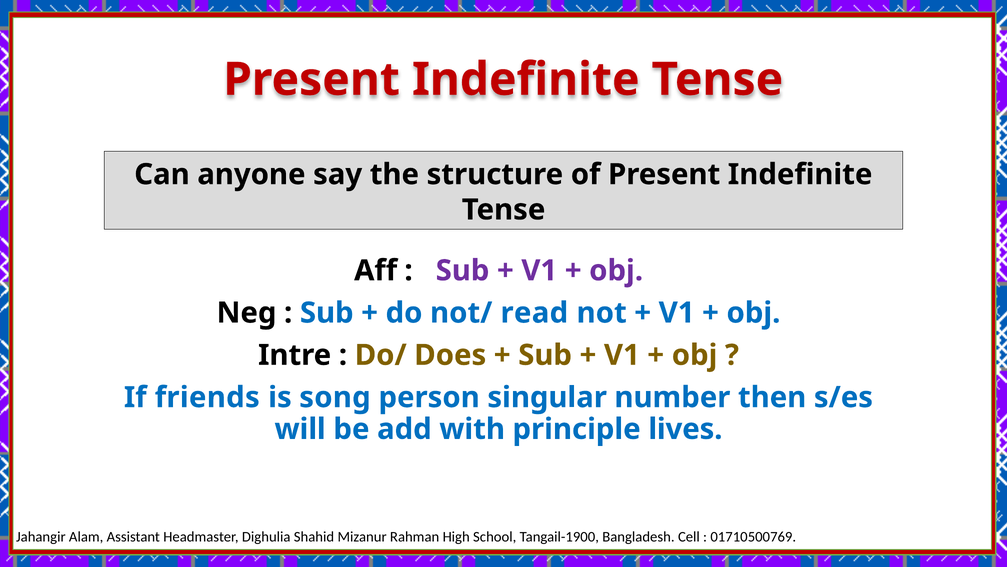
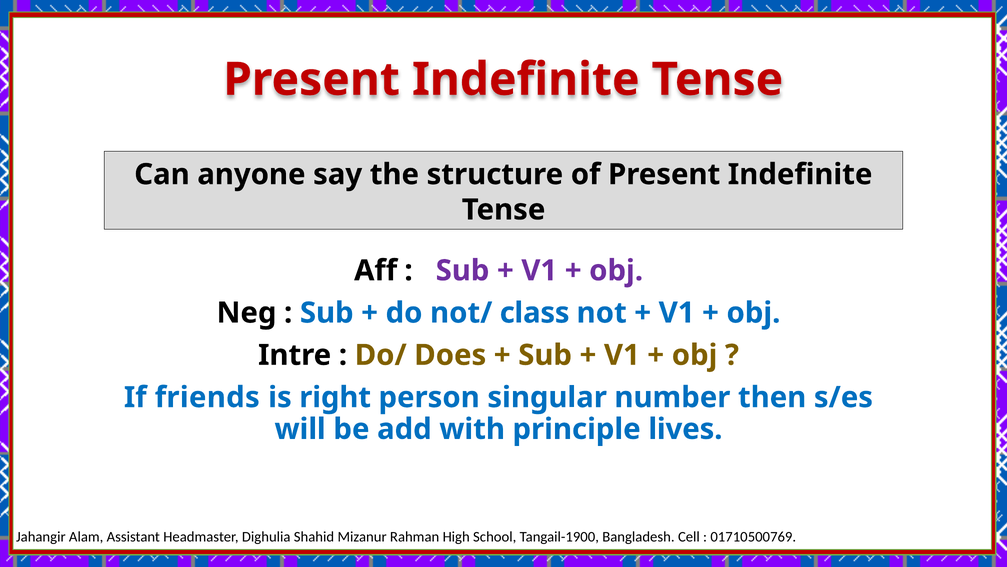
read: read -> class
song: song -> right
